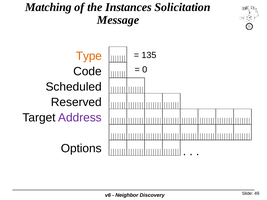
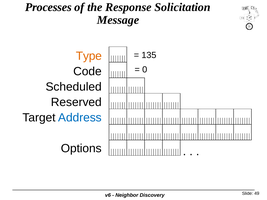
Matching: Matching -> Processes
Instances: Instances -> Response
Address colour: purple -> blue
